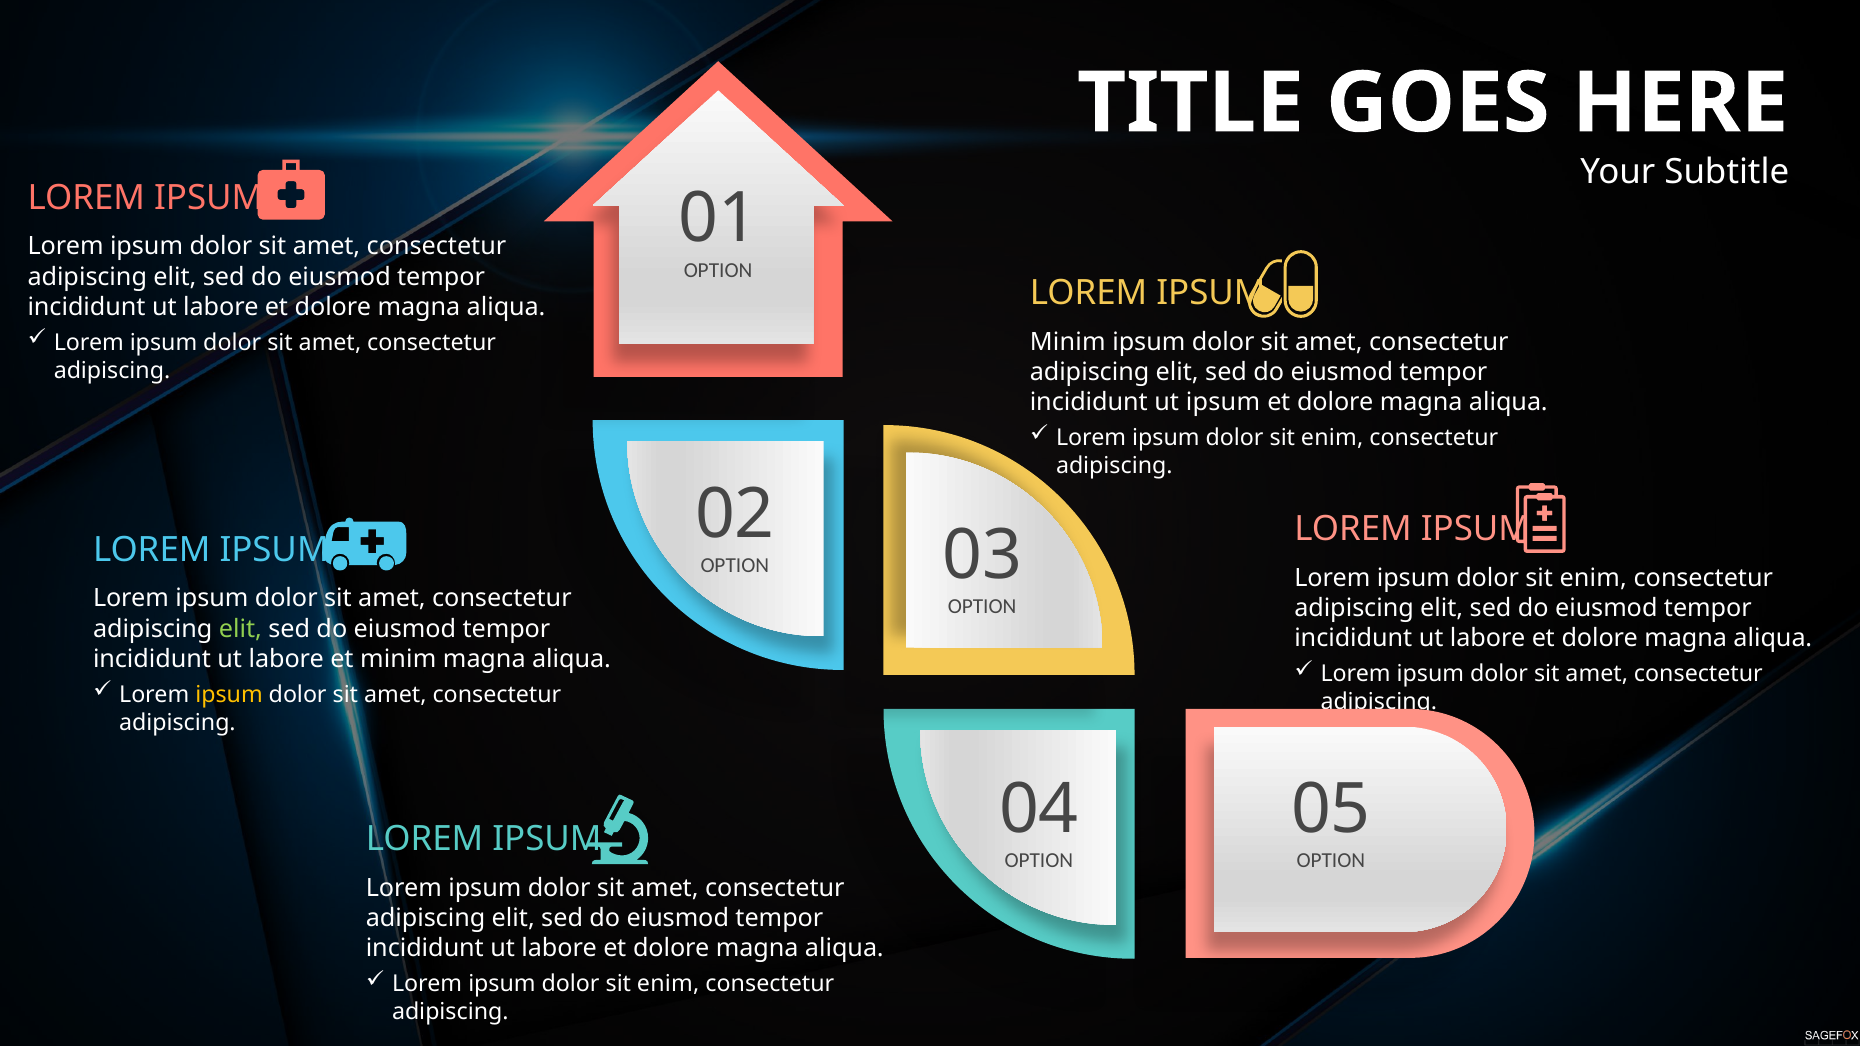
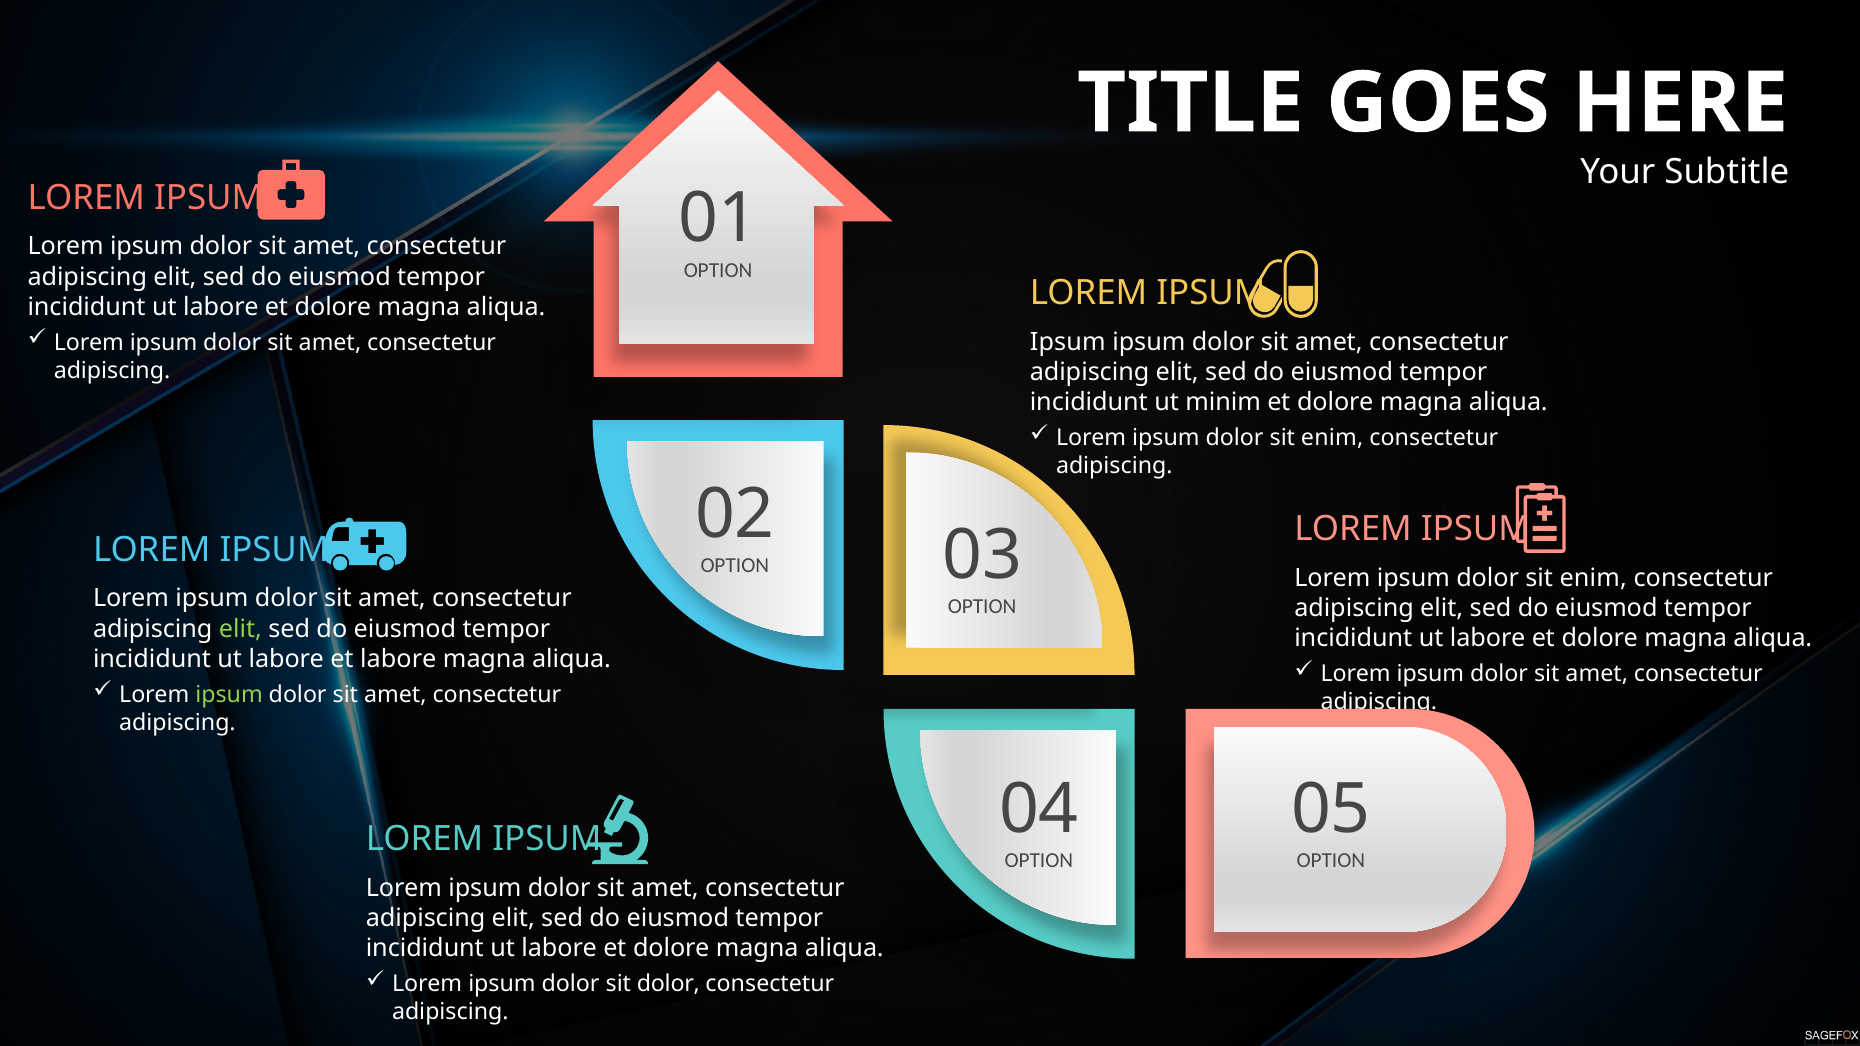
Minim at (1068, 342): Minim -> Ipsum
ut ipsum: ipsum -> minim
et minim: minim -> labore
ipsum at (229, 695) colour: yellow -> light green
enim at (668, 984): enim -> dolor
